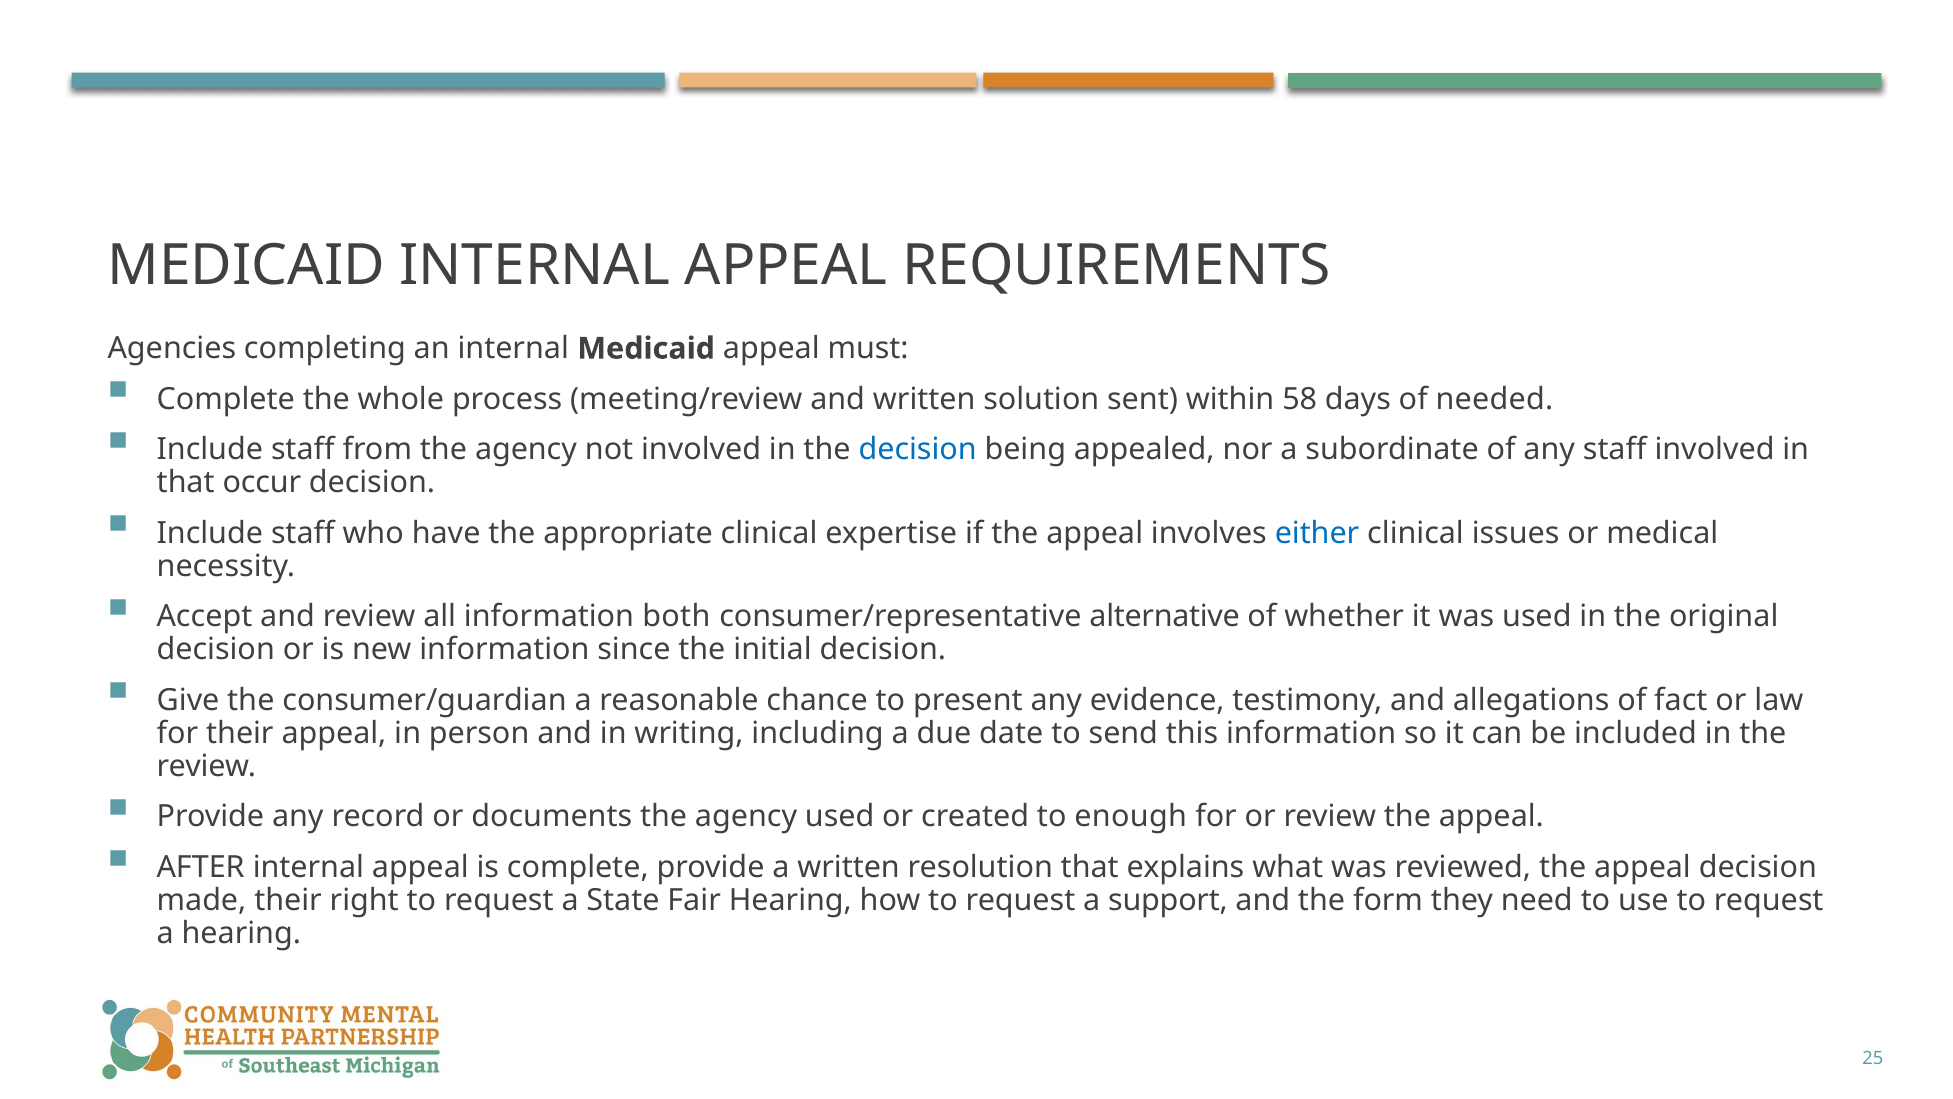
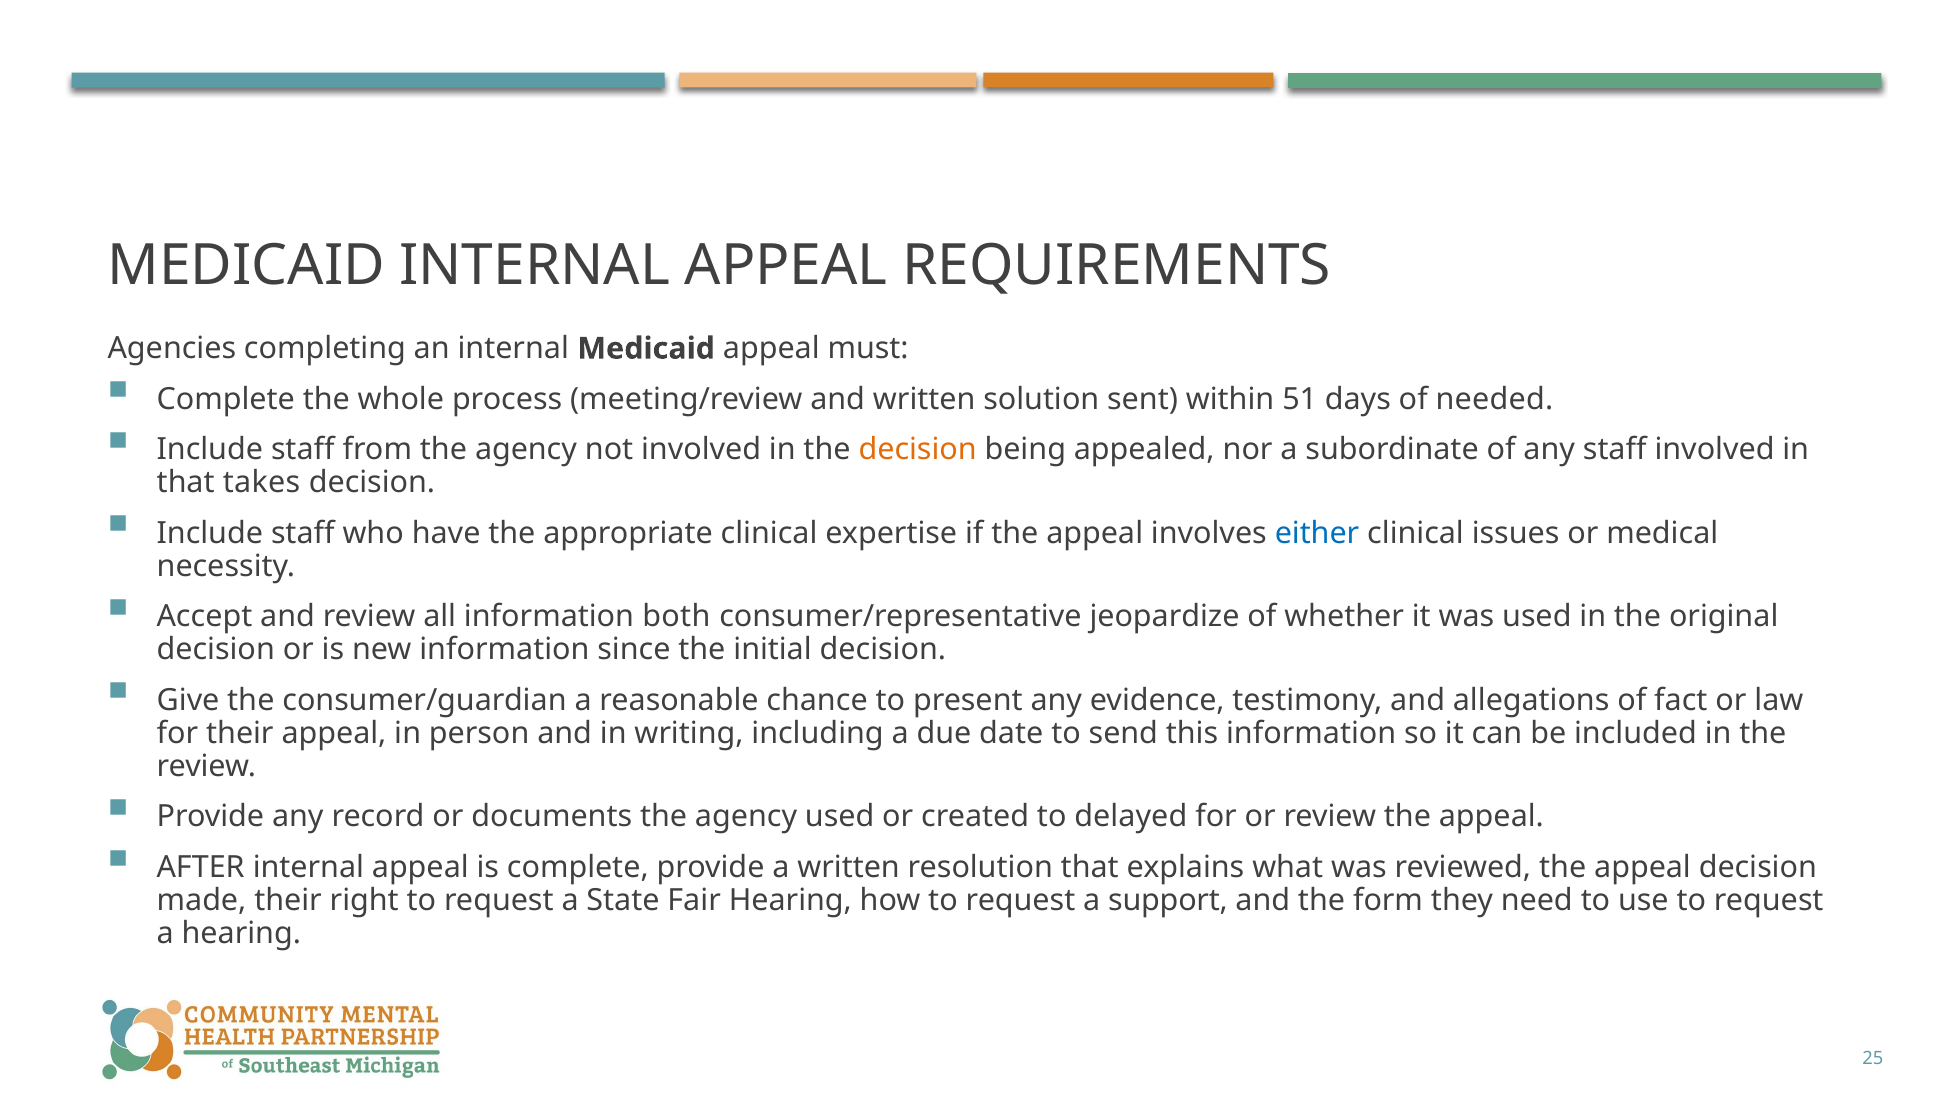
58: 58 -> 51
decision at (918, 449) colour: blue -> orange
occur: occur -> takes
alternative: alternative -> jeopardize
enough: enough -> delayed
